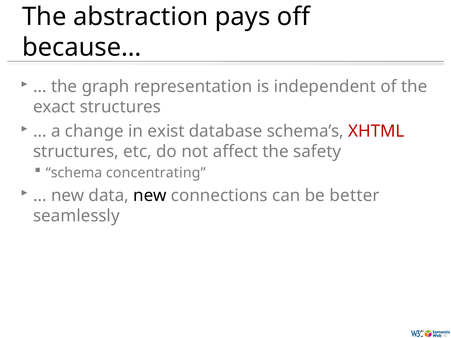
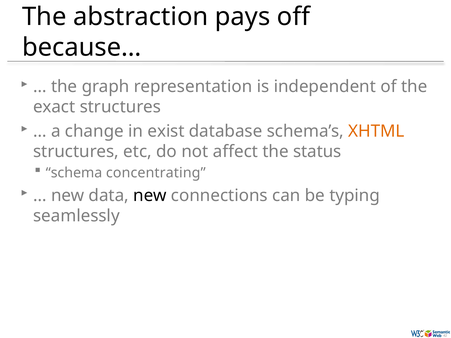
XHTML colour: red -> orange
safety: safety -> status
better: better -> typing
